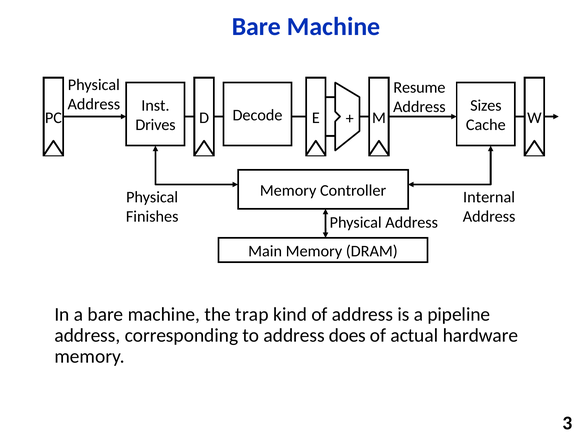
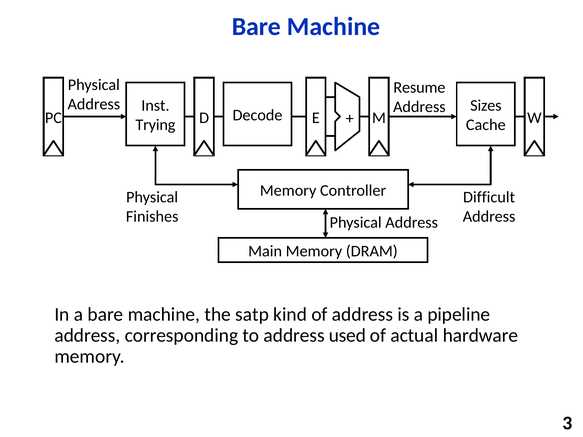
Drives: Drives -> Trying
Internal: Internal -> Difficult
trap: trap -> satp
does: does -> used
